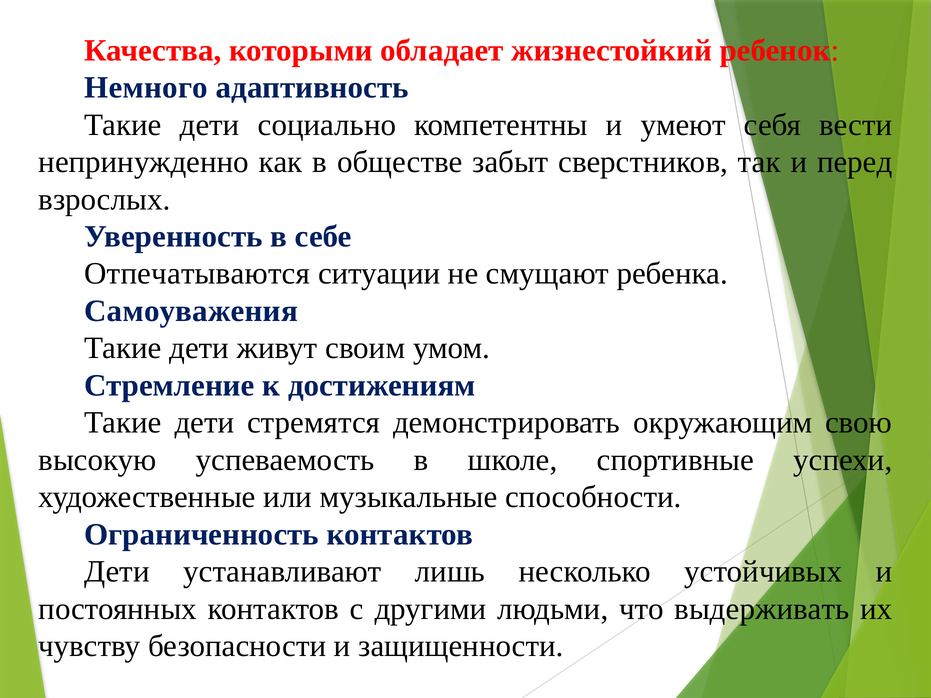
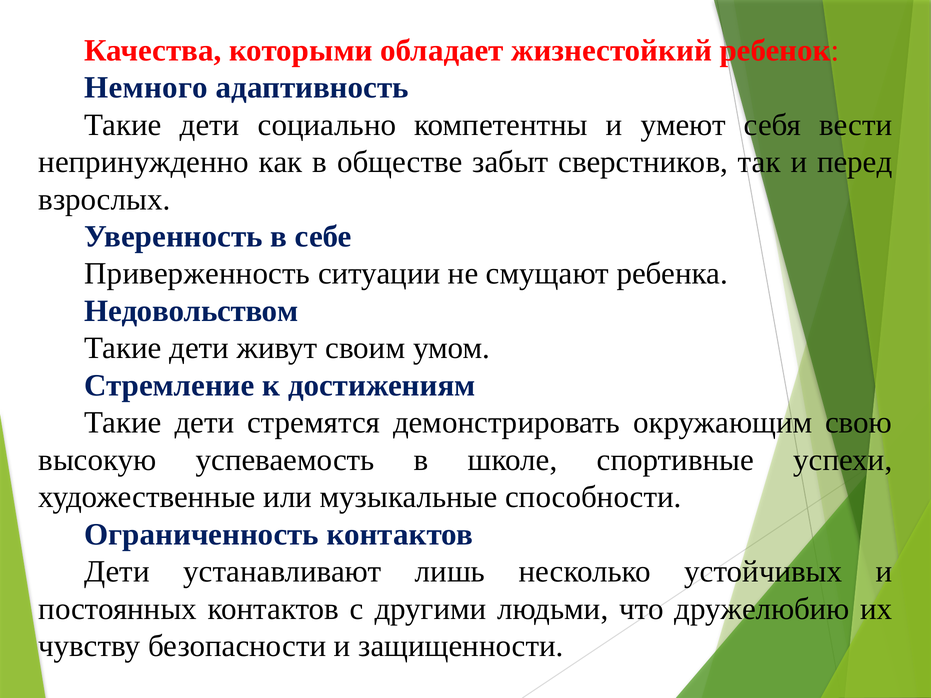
Отпечатываются: Отпечатываются -> Приверженность
Самоуважения: Самоуважения -> Недовольством
выдерживать: выдерживать -> дружелюбию
